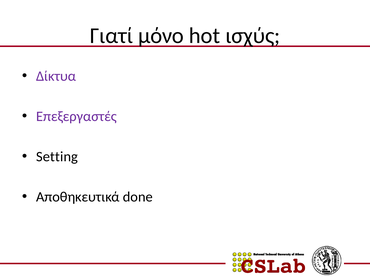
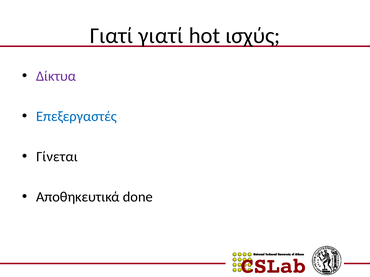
Γιατί μόνο: μόνο -> γιατί
Επεξεργαστές colour: purple -> blue
Setting: Setting -> Γίνεται
